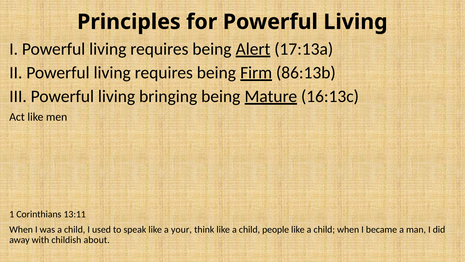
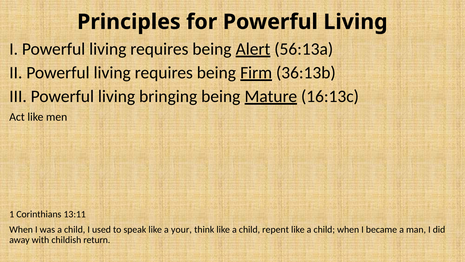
17:13a: 17:13a -> 56:13a
86:13b: 86:13b -> 36:13b
people: people -> repent
about: about -> return
